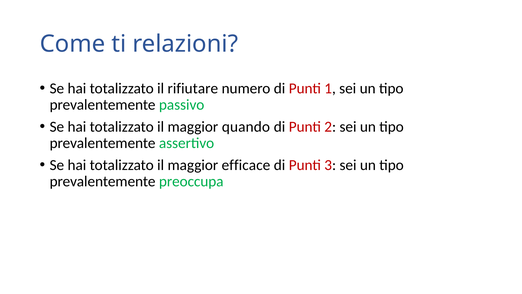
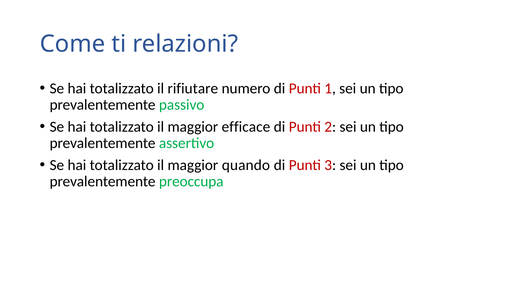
quando: quando -> efficace
efficace: efficace -> quando
